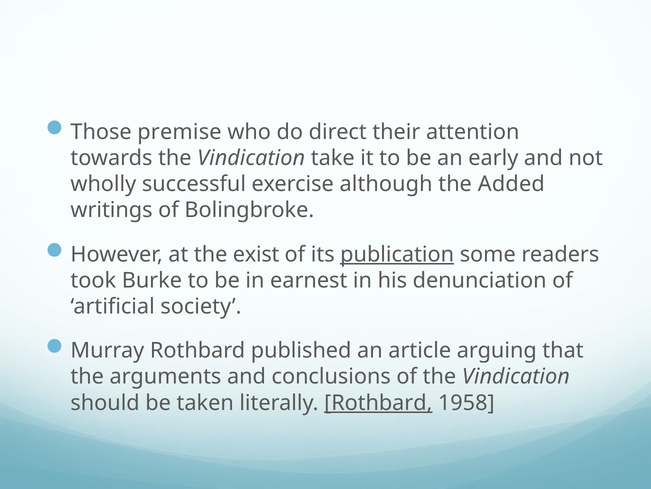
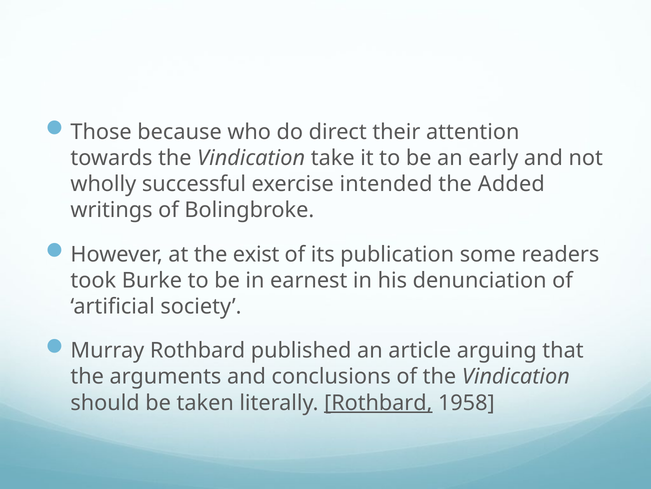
premise: premise -> because
although: although -> intended
publication underline: present -> none
